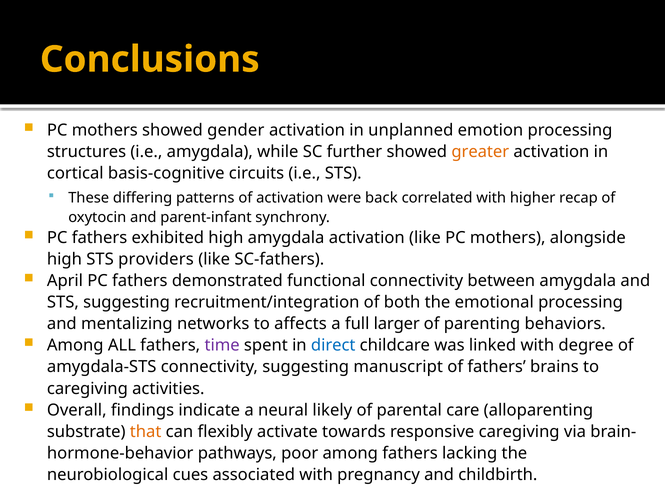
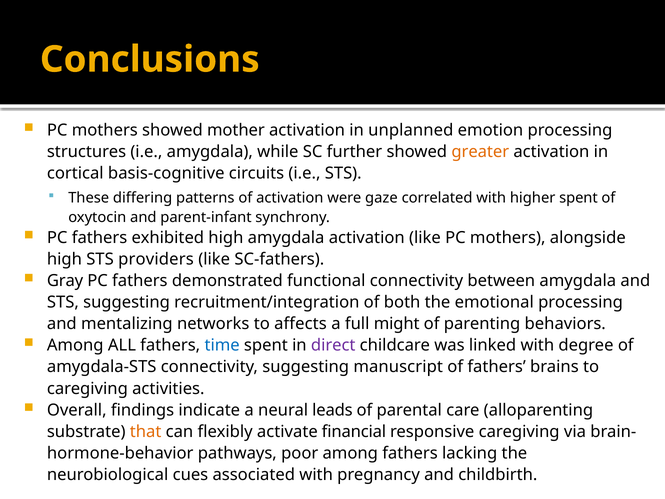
gender: gender -> mother
back: back -> gaze
higher recap: recap -> spent
April: April -> Gray
larger: larger -> might
time colour: purple -> blue
direct colour: blue -> purple
likely: likely -> leads
towards: towards -> financial
